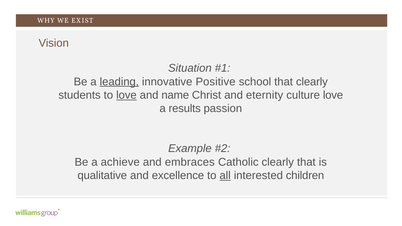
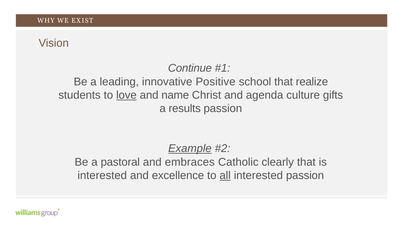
Situation: Situation -> Continue
leading underline: present -> none
that clearly: clearly -> realize
eternity: eternity -> agenda
culture love: love -> gifts
Example underline: none -> present
achieve: achieve -> pastoral
qualitative at (102, 176): qualitative -> interested
interested children: children -> passion
